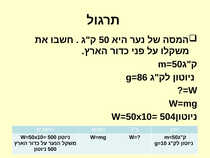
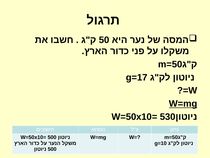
g=86: g=86 -> g=17
W=mg at (183, 103) underline: none -> present
504: 504 -> 530
